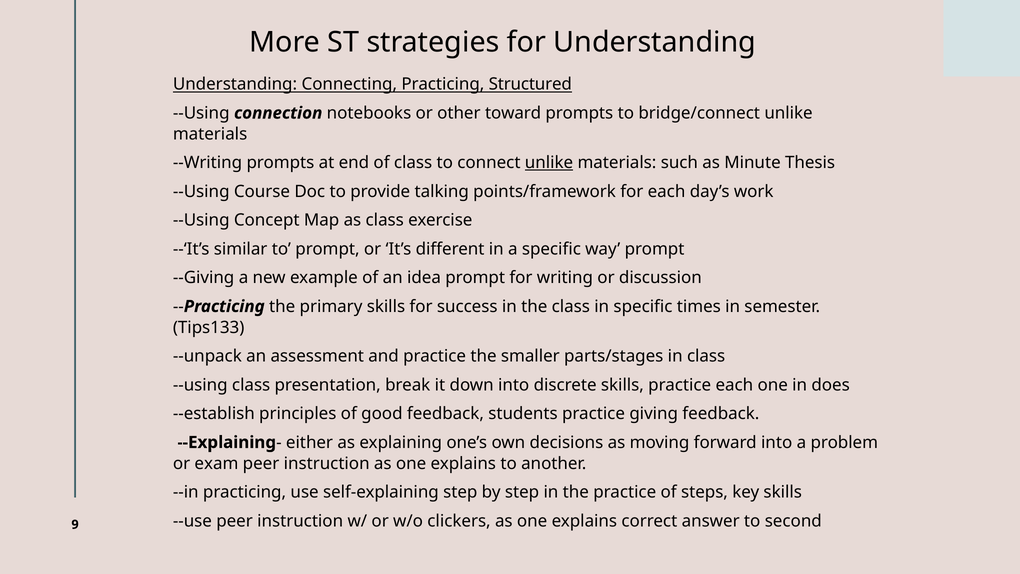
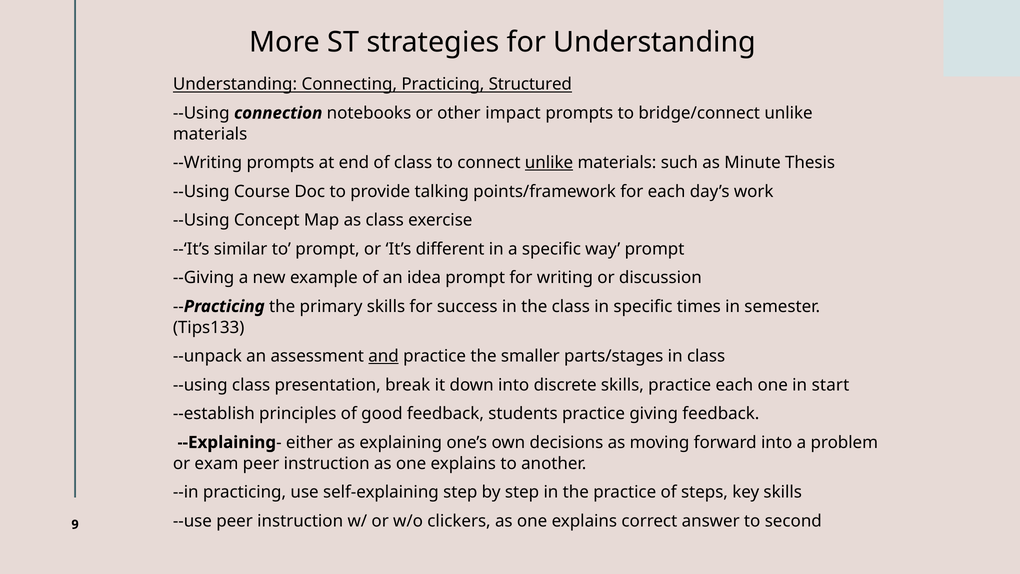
toward: toward -> impact
and underline: none -> present
does: does -> start
